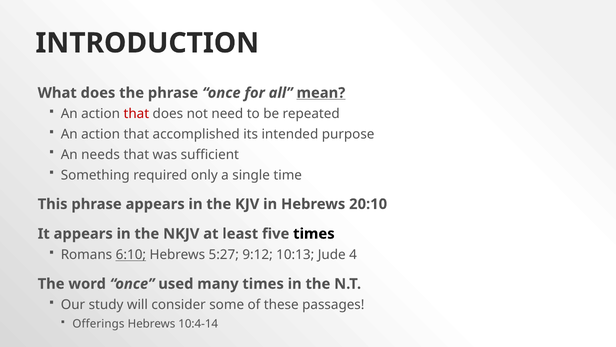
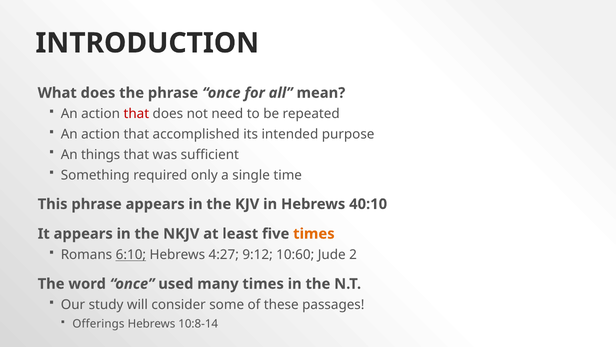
mean underline: present -> none
needs: needs -> things
20:10: 20:10 -> 40:10
times at (314, 234) colour: black -> orange
5:27: 5:27 -> 4:27
10:13: 10:13 -> 10:60
4: 4 -> 2
10:4-14: 10:4-14 -> 10:8-14
